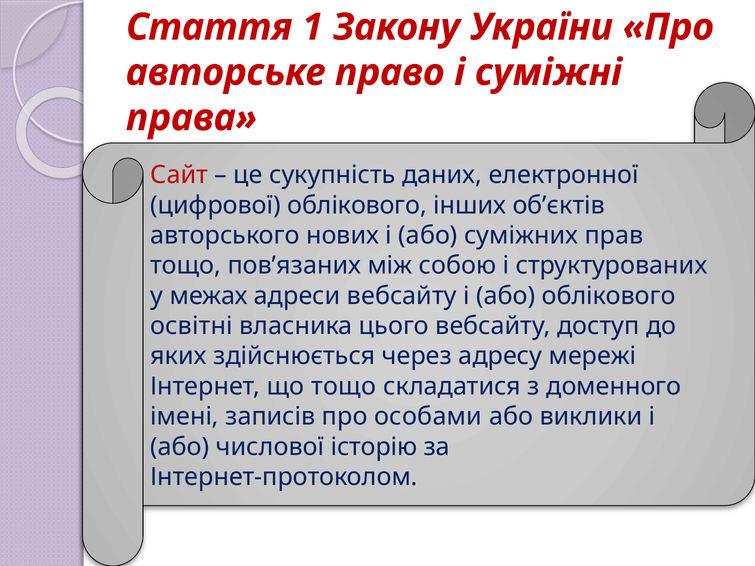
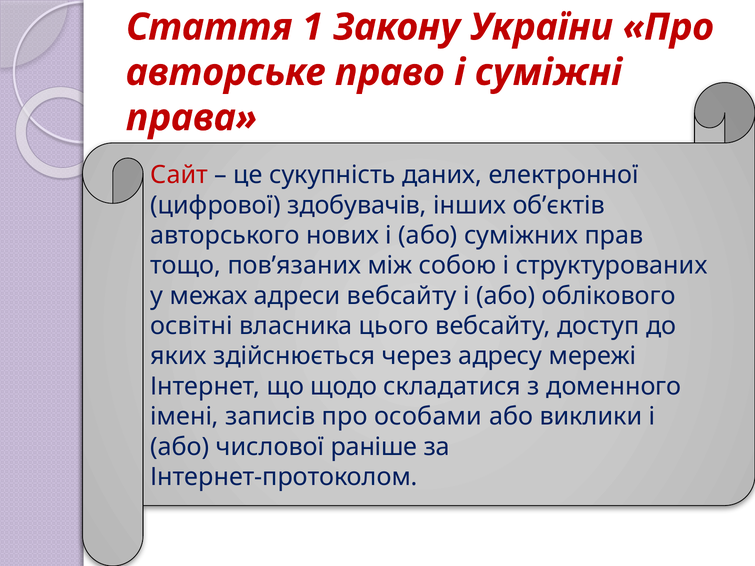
цифрової облікового: облікового -> здобувачів
що тощо: тощо -> щодо
історію: історію -> раніше
